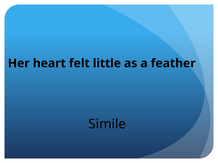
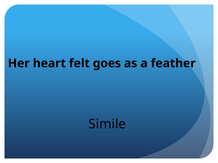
little: little -> goes
